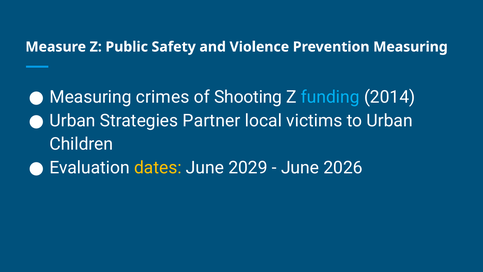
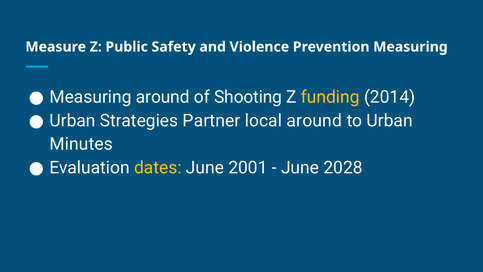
Measuring crimes: crimes -> around
funding colour: light blue -> yellow
local victims: victims -> around
Children: Children -> Minutes
2029: 2029 -> 2001
2026: 2026 -> 2028
